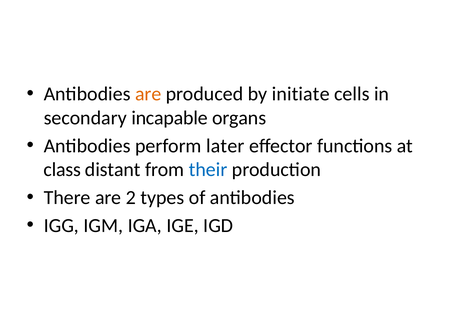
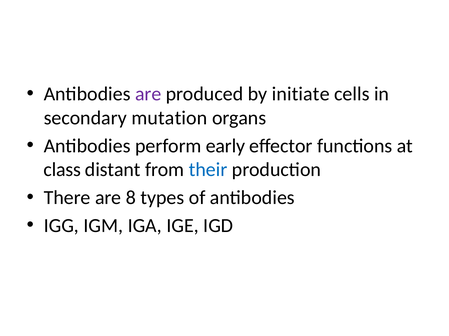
are at (148, 94) colour: orange -> purple
incapable: incapable -> mutation
later: later -> early
2: 2 -> 8
